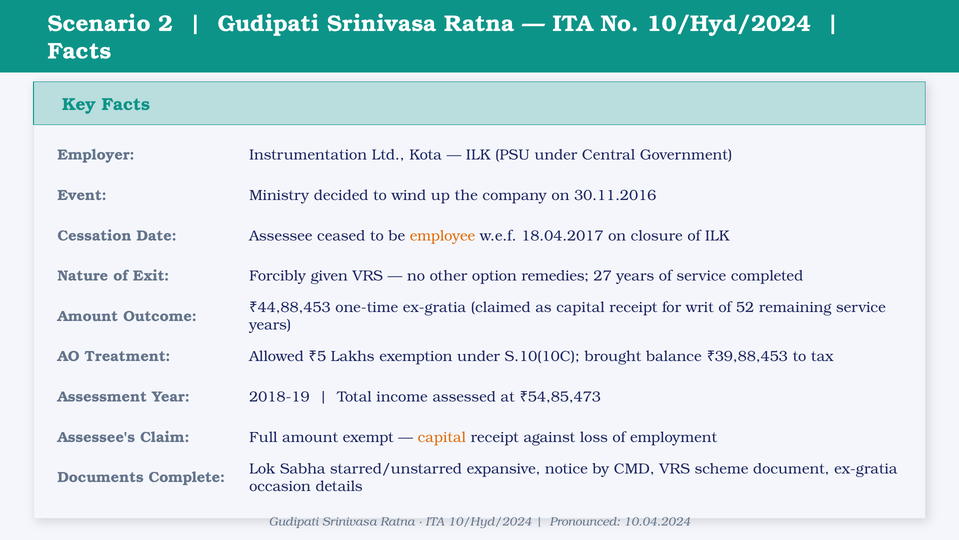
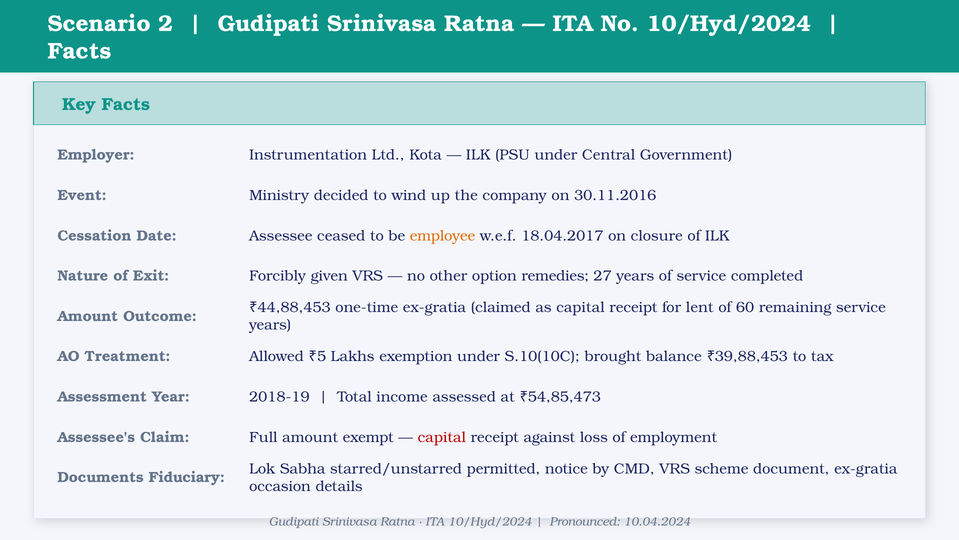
writ: writ -> lent
52: 52 -> 60
capital at (442, 437) colour: orange -> red
expansive: expansive -> permitted
Complete: Complete -> Fiduciary
